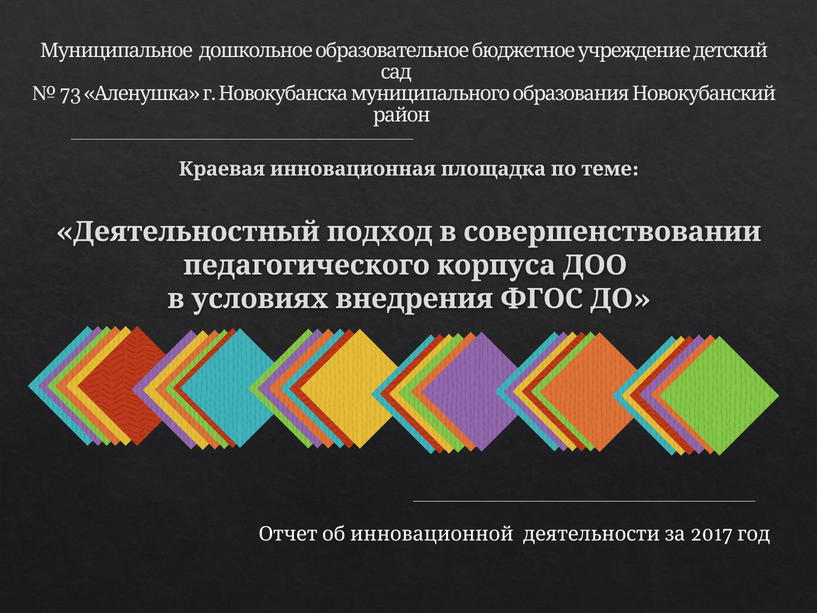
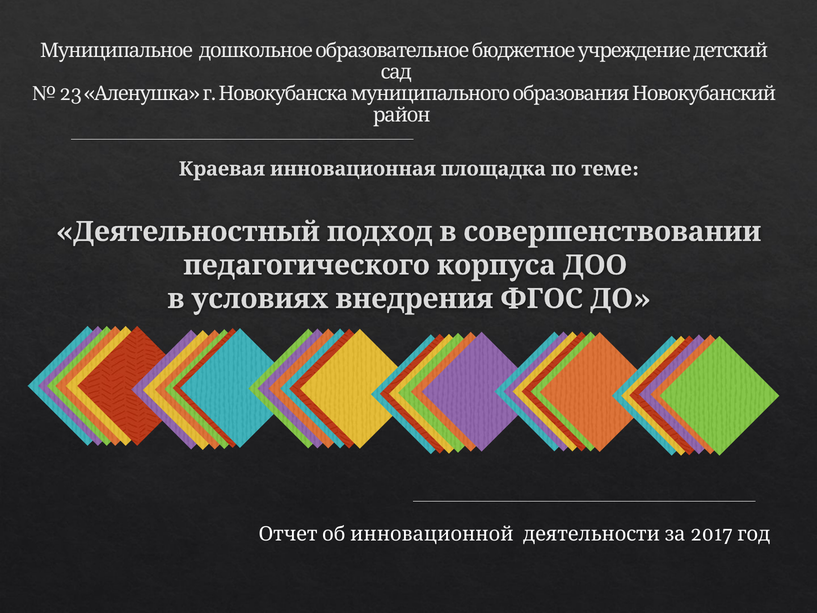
73: 73 -> 23
